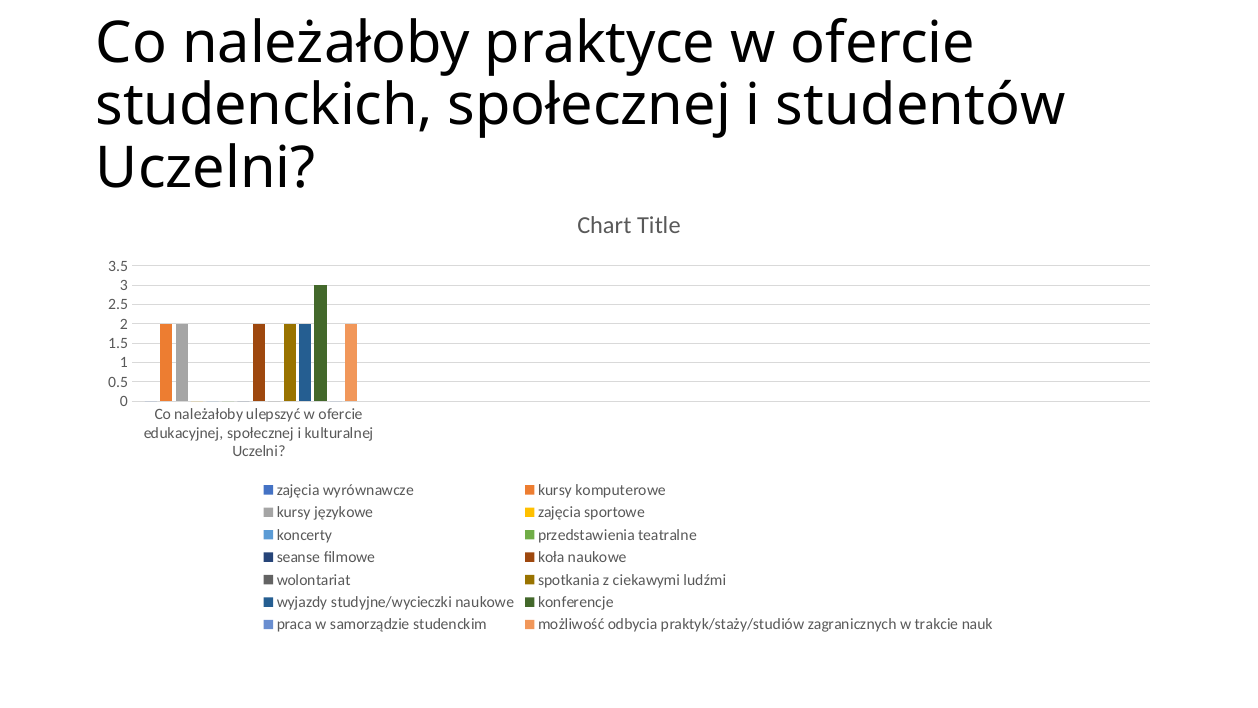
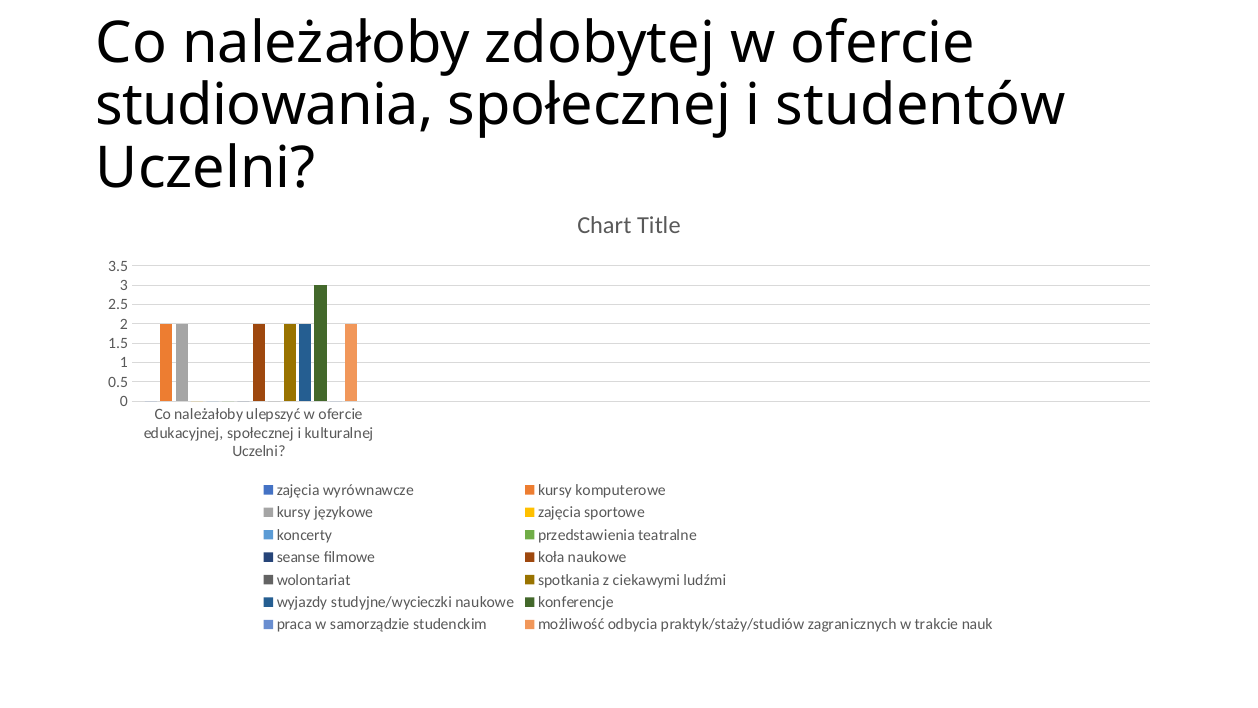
praktyce: praktyce -> zdobytej
studenckich: studenckich -> studiowania
